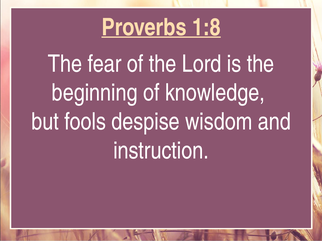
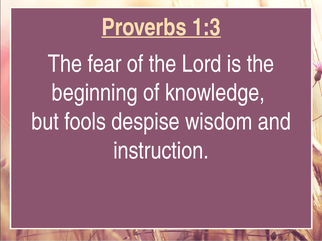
1:8: 1:8 -> 1:3
